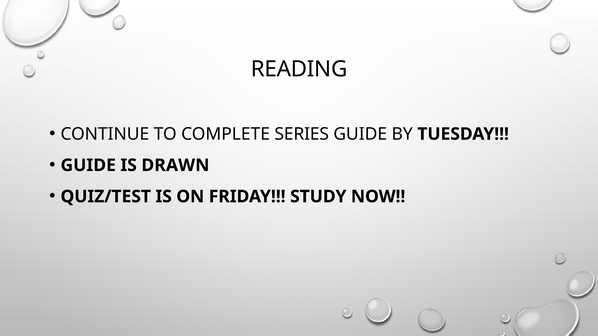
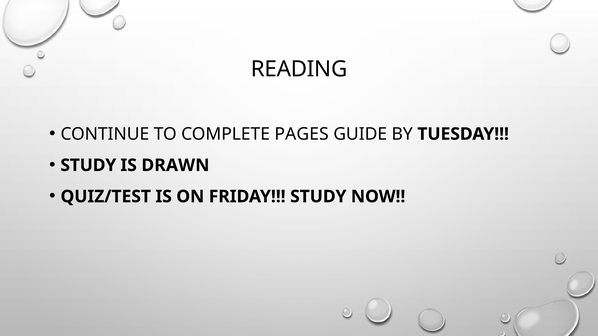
SERIES: SERIES -> PAGES
GUIDE at (88, 165): GUIDE -> STUDY
